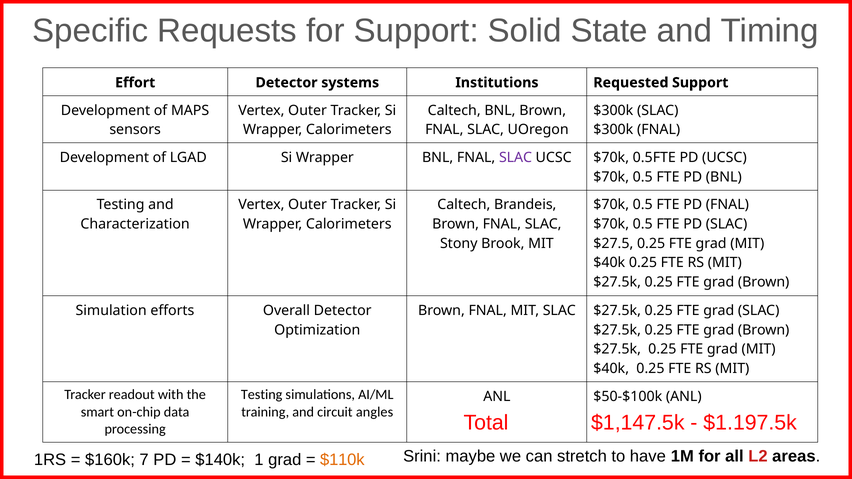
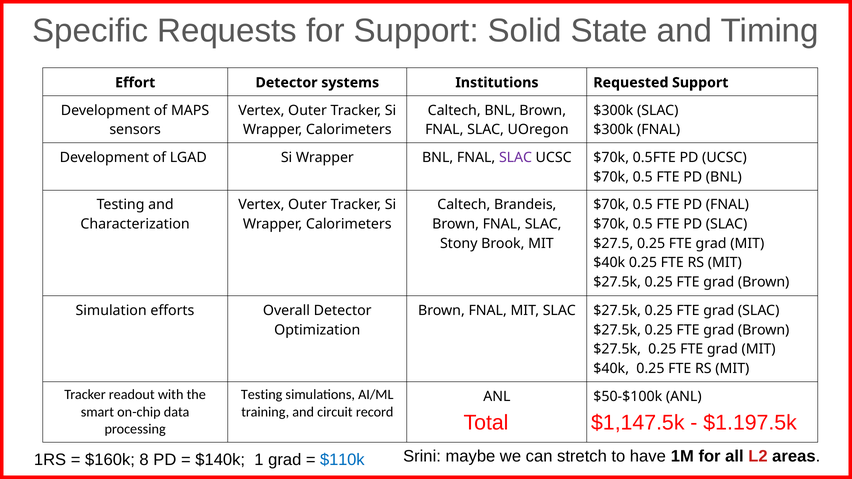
angles: angles -> record
7: 7 -> 8
$110k colour: orange -> blue
